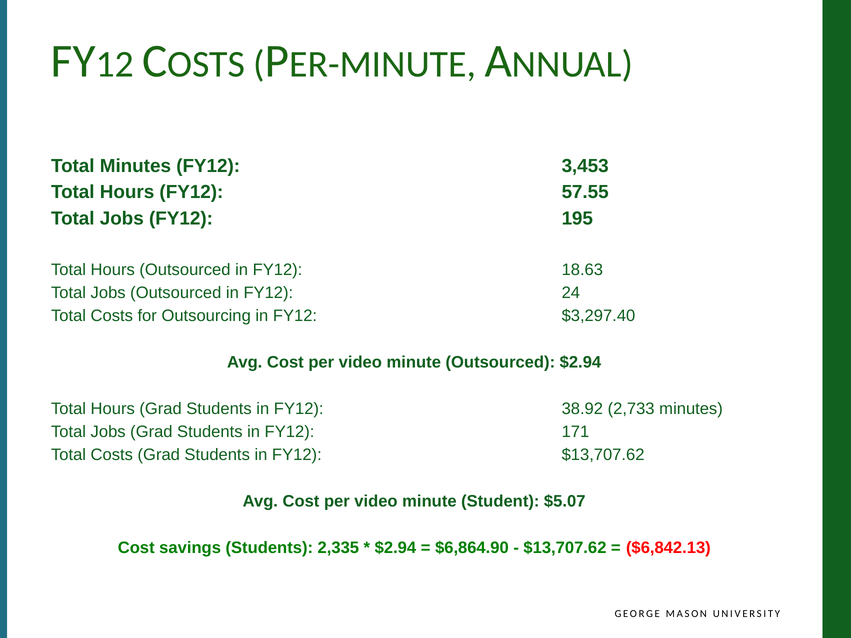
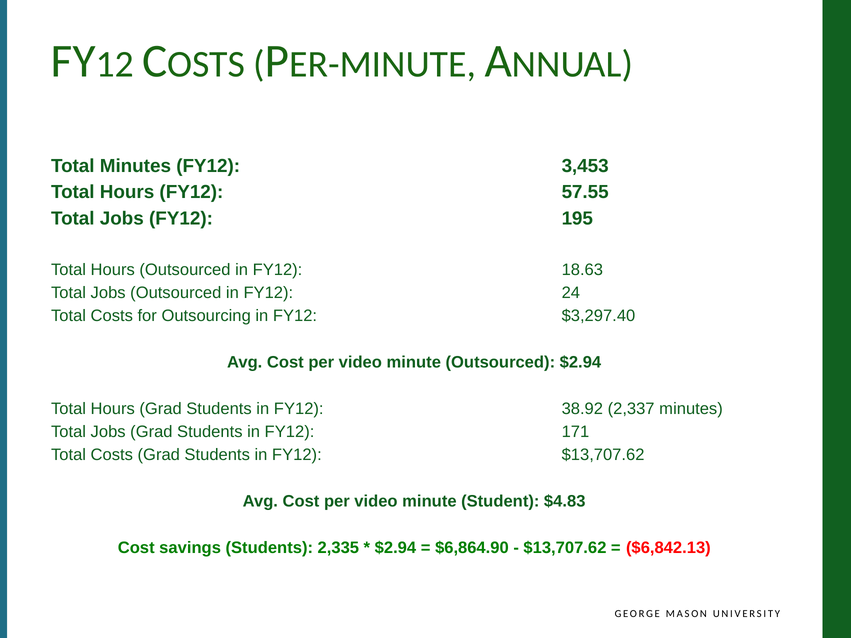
2,733: 2,733 -> 2,337
$5.07: $5.07 -> $4.83
